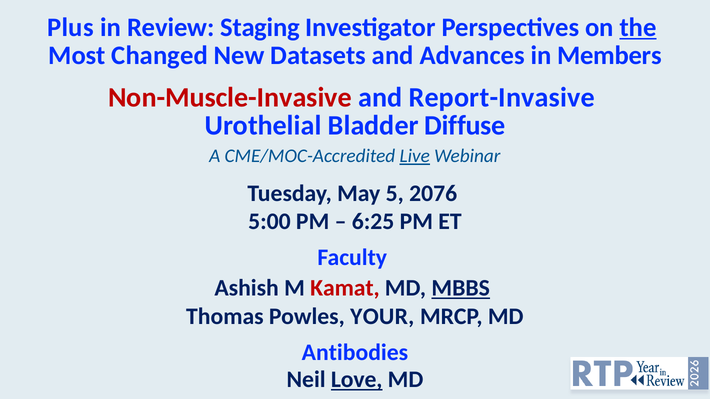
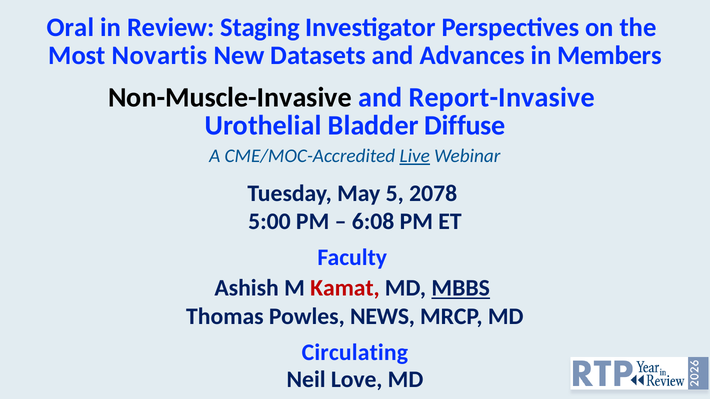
Plus: Plus -> Oral
the underline: present -> none
Changed: Changed -> Novartis
Non-Muscle-Invasive colour: red -> black
2076: 2076 -> 2078
6:25: 6:25 -> 6:08
YOUR: YOUR -> NEWS
Antibodies: Antibodies -> Circulating
Love underline: present -> none
